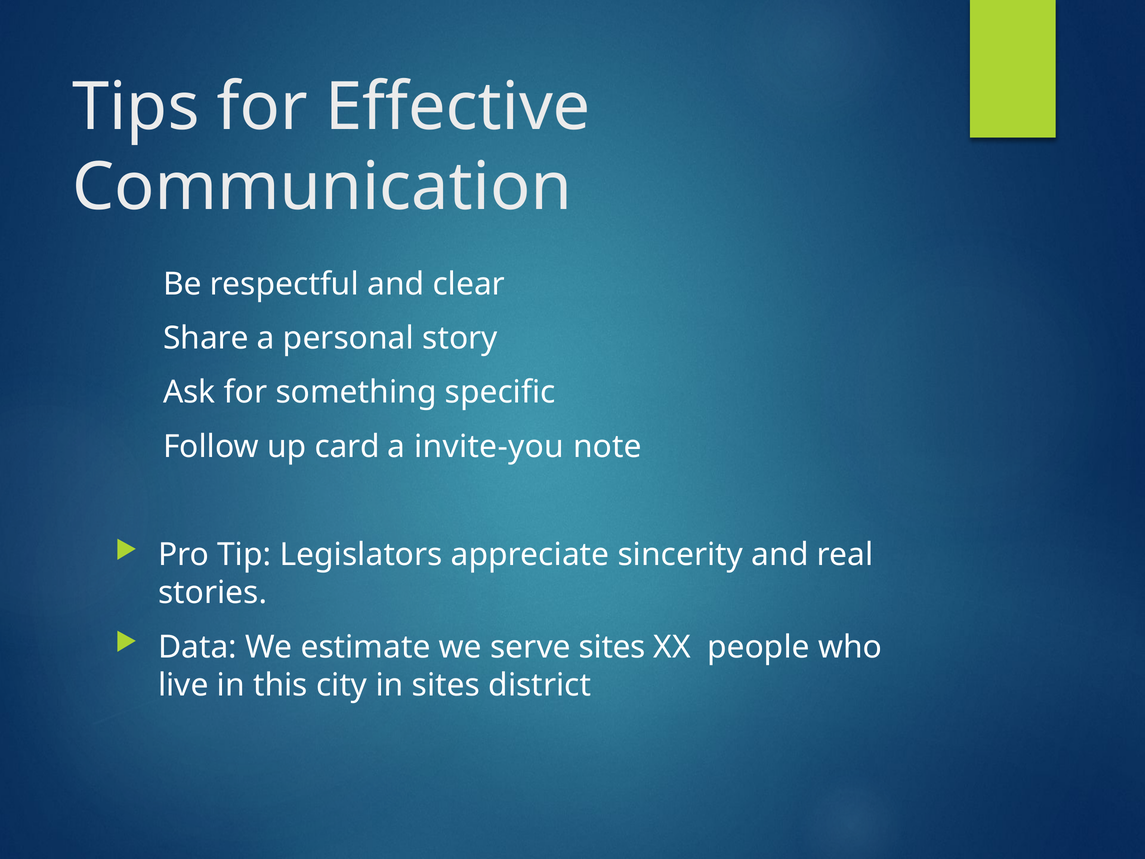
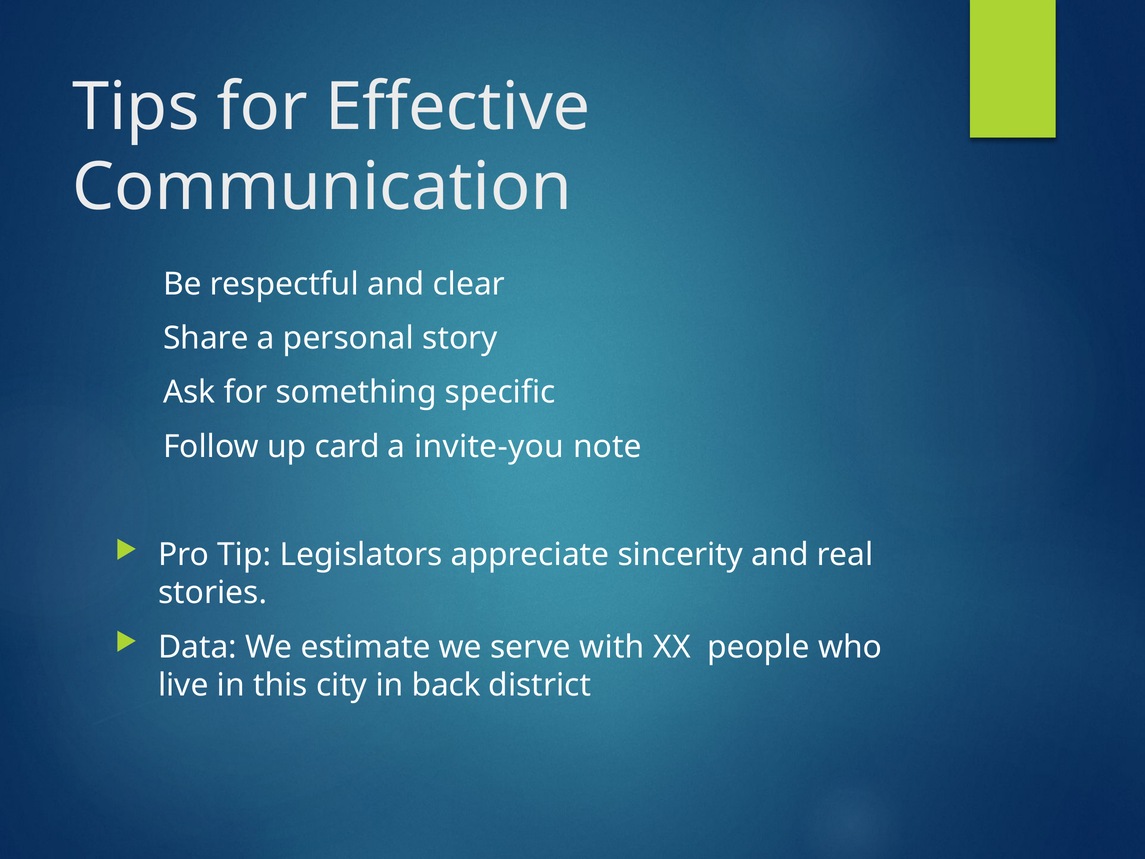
serve sites: sites -> with
in sites: sites -> back
